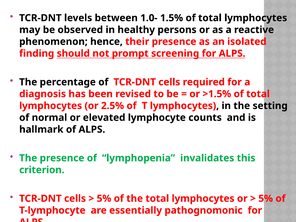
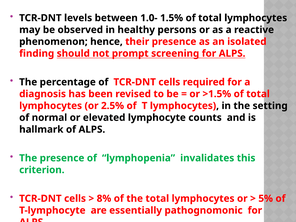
5% at (104, 199): 5% -> 8%
